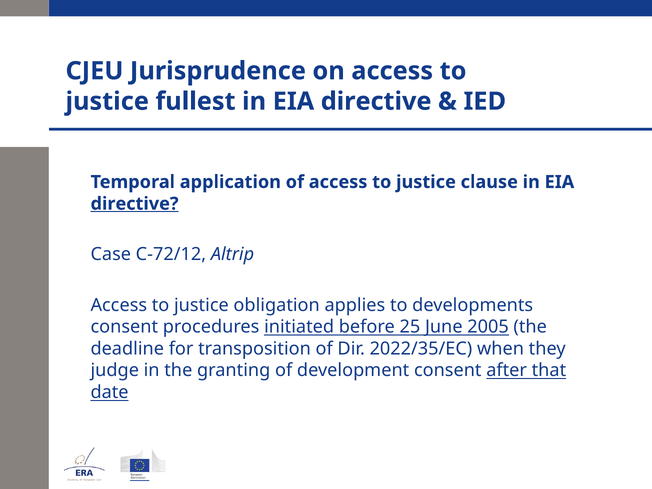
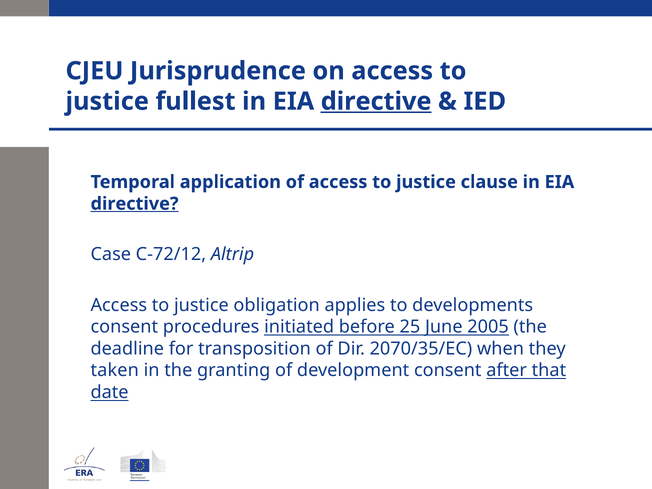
directive at (376, 101) underline: none -> present
2022/35/EC: 2022/35/EC -> 2070/35/EC
judge: judge -> taken
